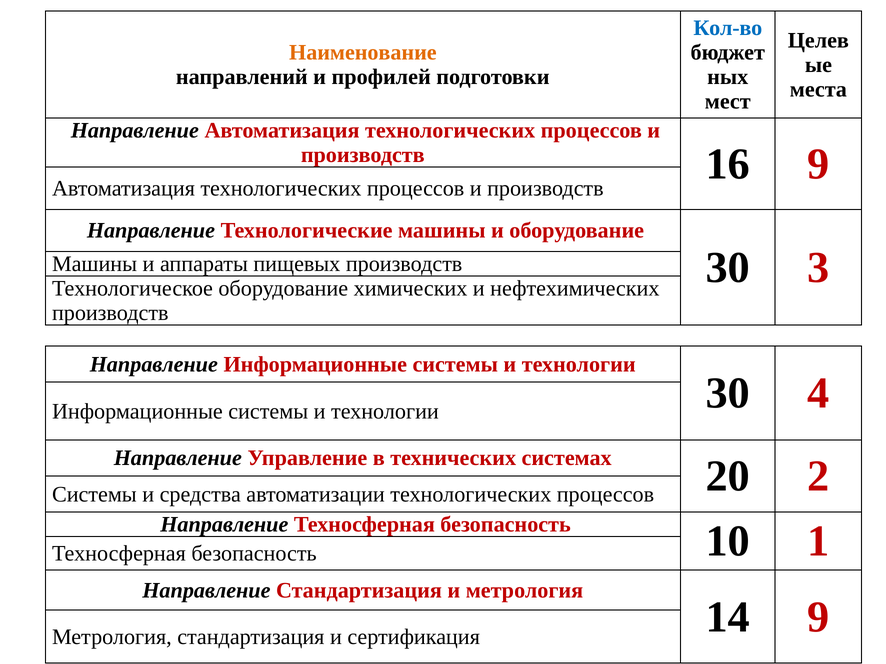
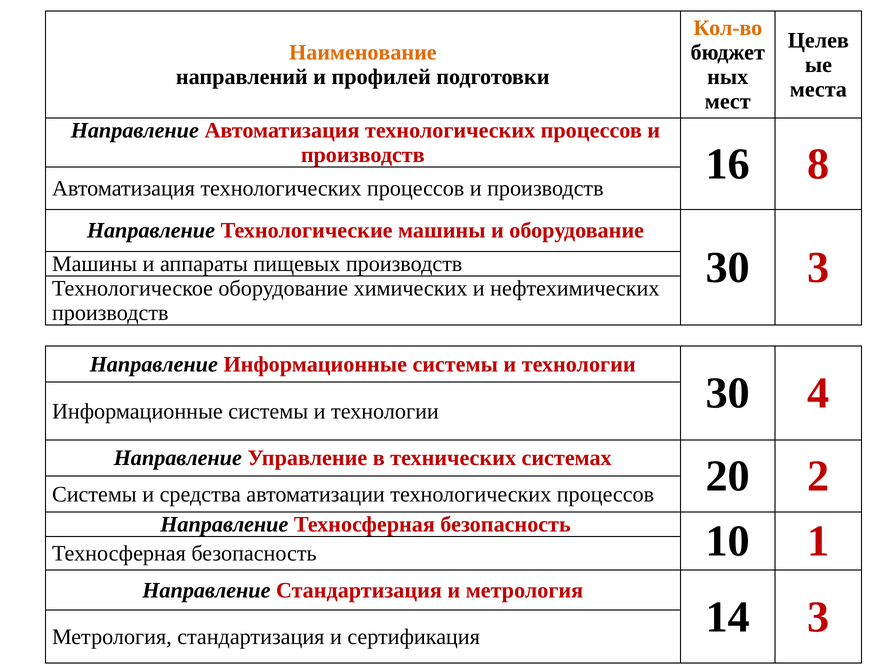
Кол-во colour: blue -> orange
16 9: 9 -> 8
14 9: 9 -> 3
